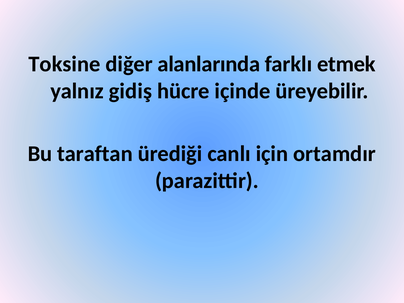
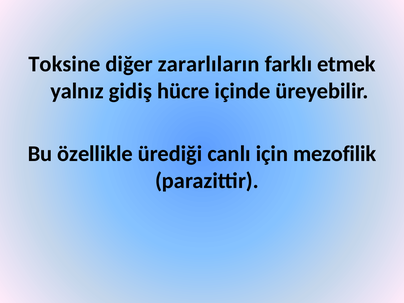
alanlarında: alanlarında -> zararlıların
taraftan: taraftan -> özellikle
ortamdır: ortamdır -> mezofilik
